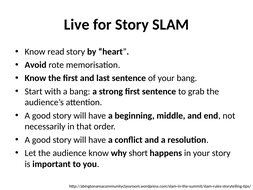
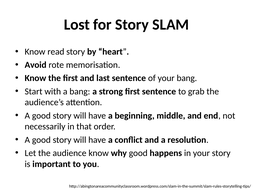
Live: Live -> Lost
why short: short -> good
